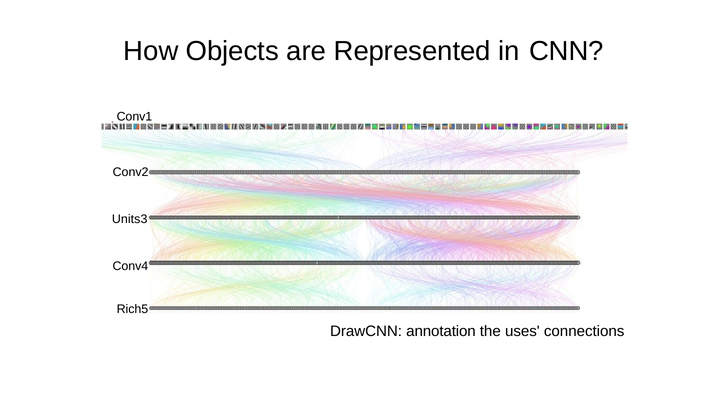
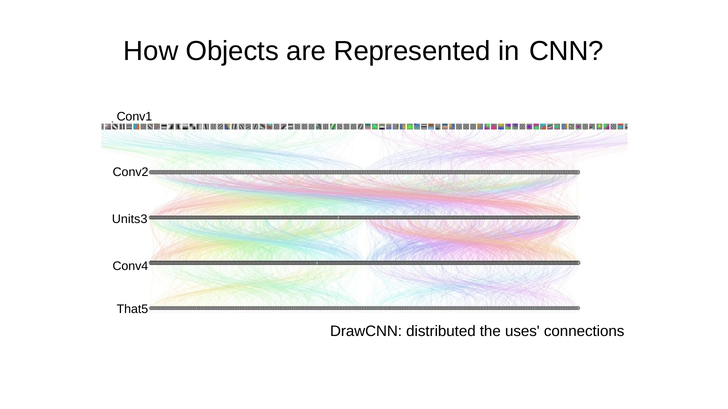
Rich5: Rich5 -> That5
annotation: annotation -> distributed
